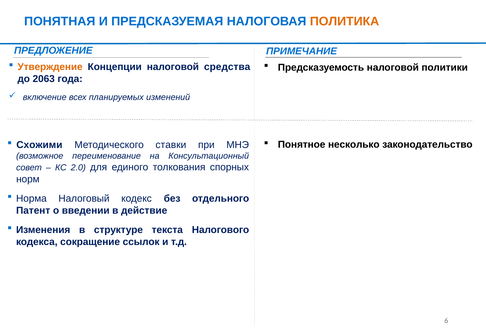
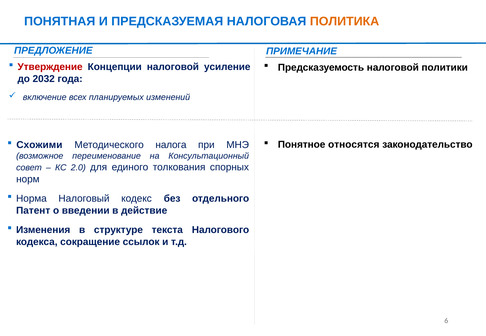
Утверждение colour: orange -> red
средства: средства -> усиление
2063: 2063 -> 2032
несколько: несколько -> относятся
ставки: ставки -> налога
